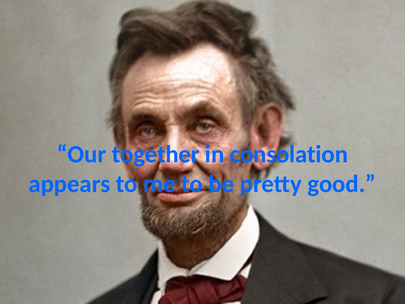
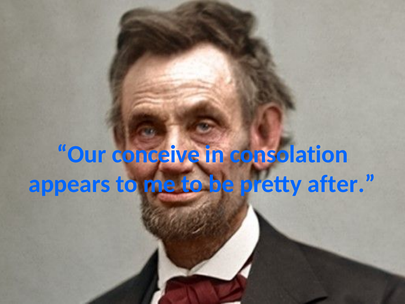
together: together -> conceive
good: good -> after
